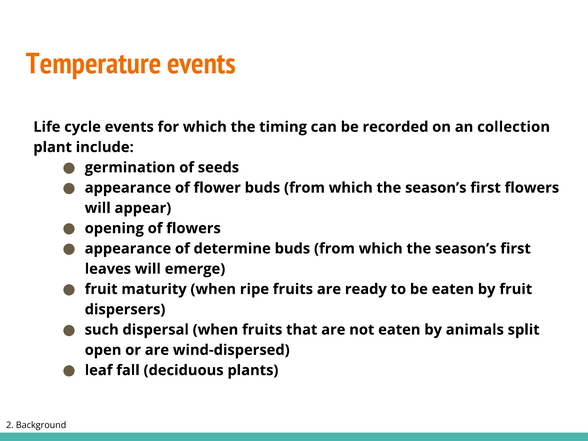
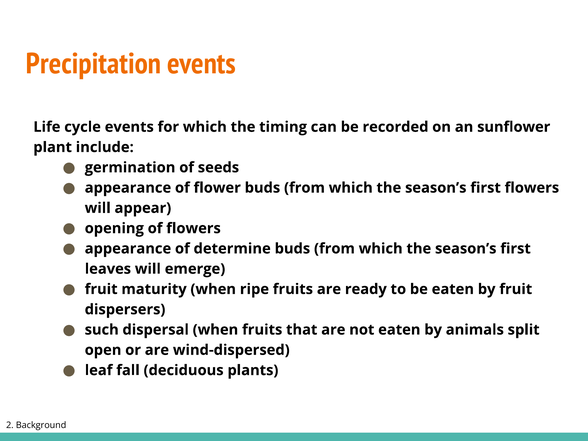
Temperature: Temperature -> Precipitation
collection: collection -> sunflower
